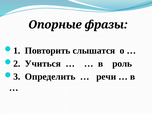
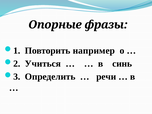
слышатся: слышатся -> например
роль: роль -> синь
